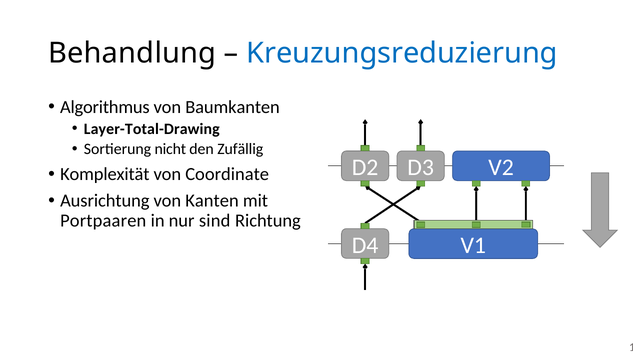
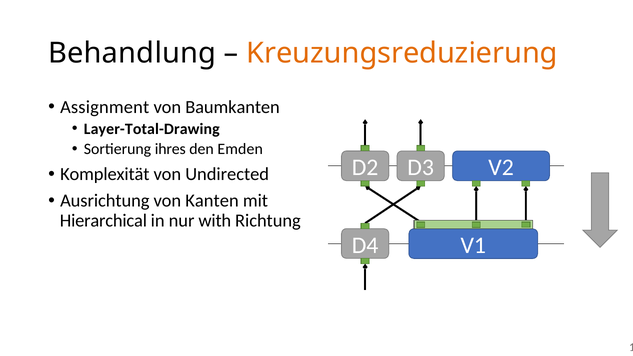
Kreuzungsreduzierung colour: blue -> orange
Algorithmus: Algorithmus -> Assignment
nicht: nicht -> ihres
Zufällig: Zufällig -> Emden
Coordinate: Coordinate -> Undirected
Portpaaren: Portpaaren -> Hierarchical
sind: sind -> with
